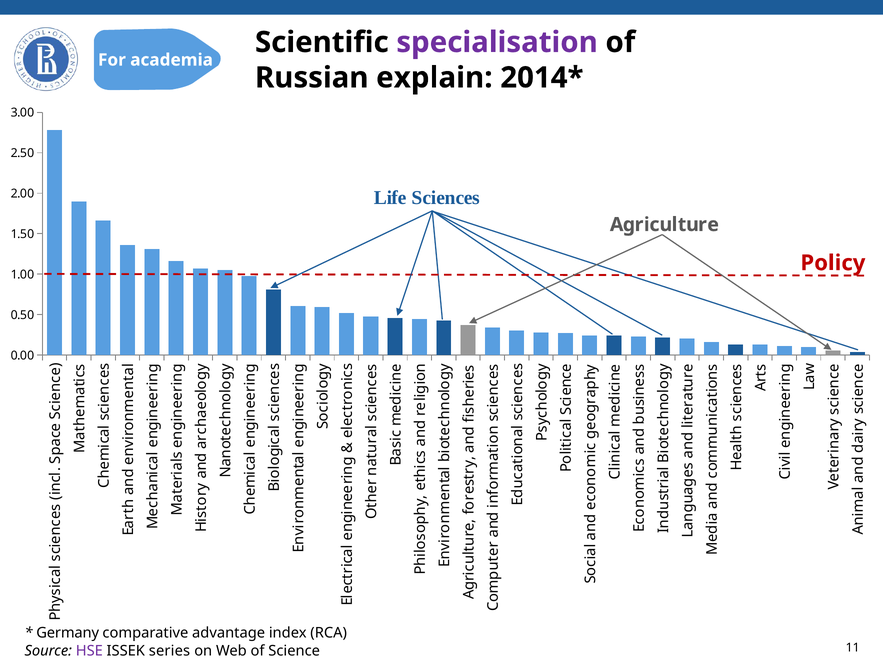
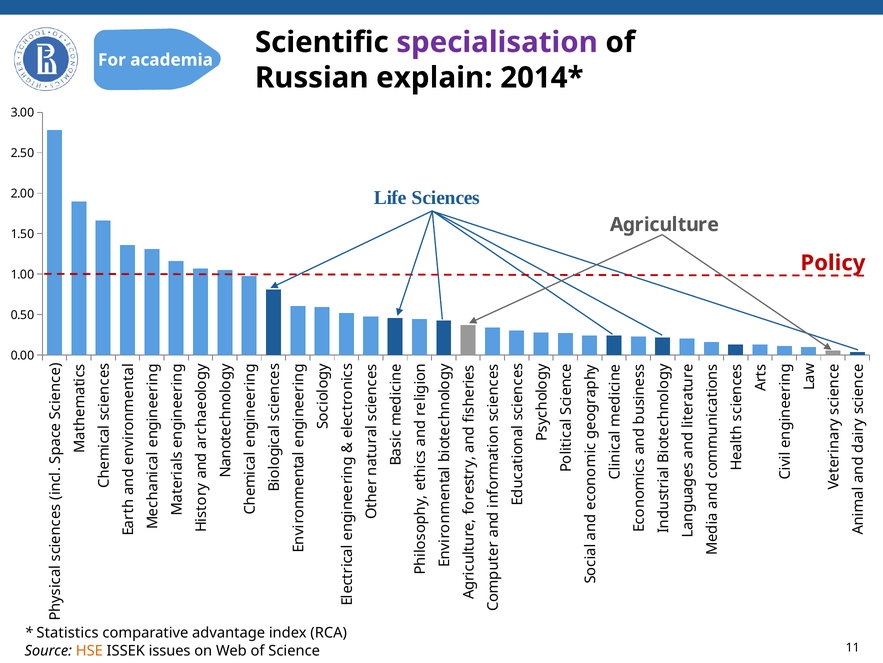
Germany: Germany -> Statistics
HSE colour: purple -> orange
series: series -> issues
